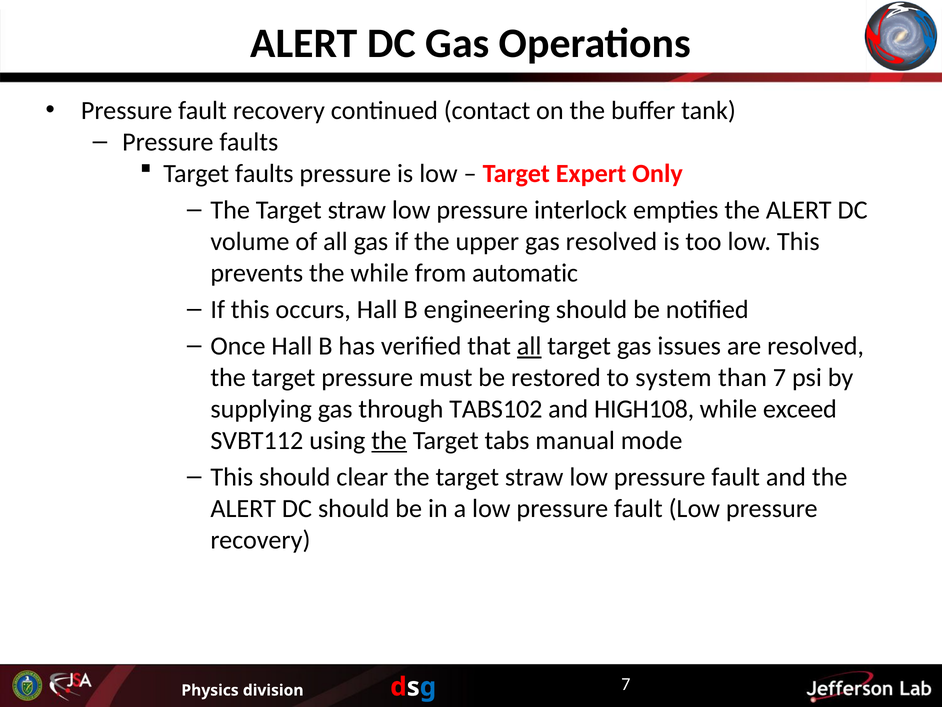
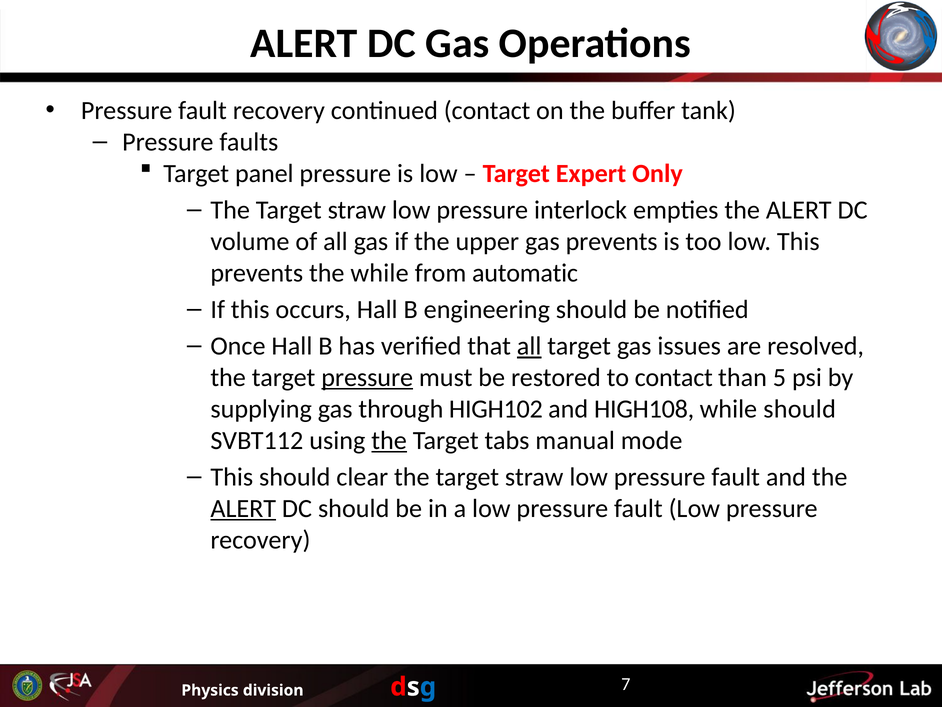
Target faults: faults -> panel
gas resolved: resolved -> prevents
pressure at (367, 377) underline: none -> present
to system: system -> contact
than 7: 7 -> 5
TABS102: TABS102 -> HIGH102
while exceed: exceed -> should
ALERT at (243, 508) underline: none -> present
